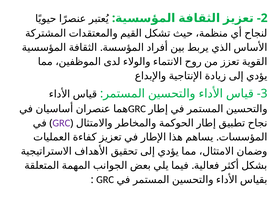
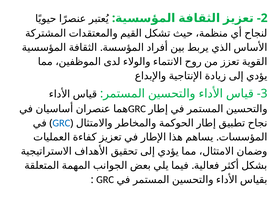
GRC at (61, 123) colour: purple -> blue
